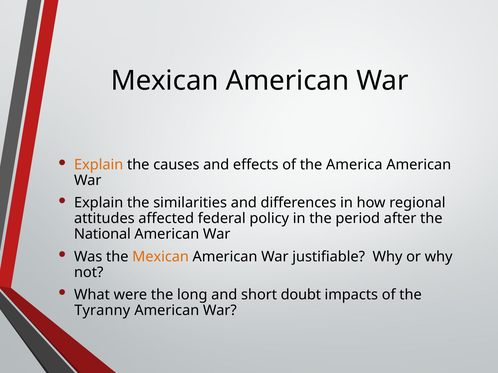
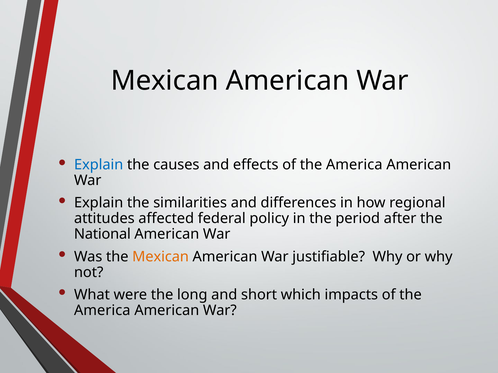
Explain at (99, 165) colour: orange -> blue
doubt: doubt -> which
Tyranny at (102, 311): Tyranny -> America
